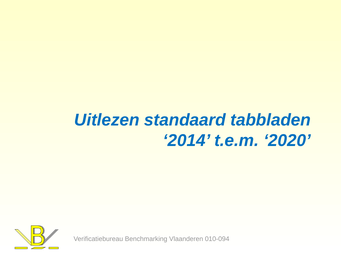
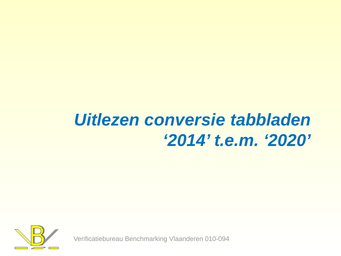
standaard: standaard -> conversie
